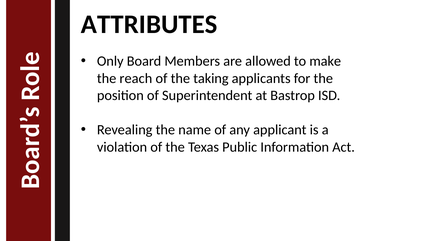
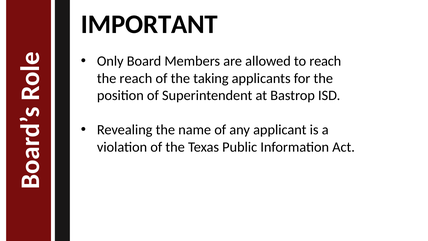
ATTRIBUTES: ATTRIBUTES -> IMPORTANT
to make: make -> reach
